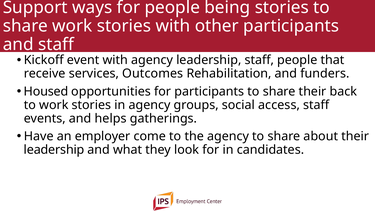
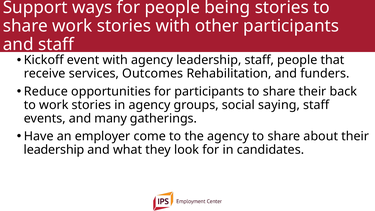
Housed: Housed -> Reduce
access: access -> saying
helps: helps -> many
